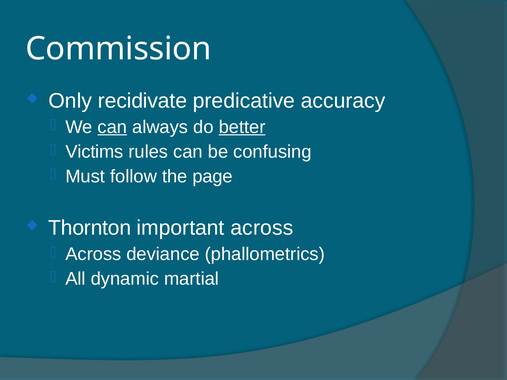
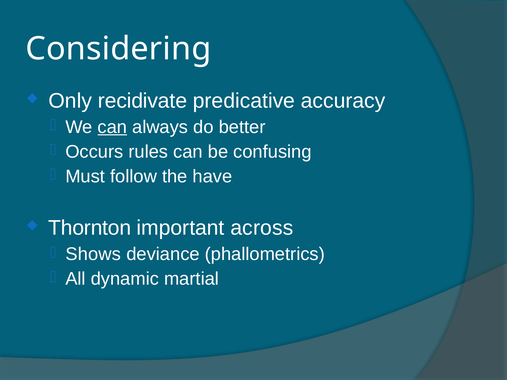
Commission: Commission -> Considering
better underline: present -> none
Victims: Victims -> Occurs
page: page -> have
Across at (93, 254): Across -> Shows
